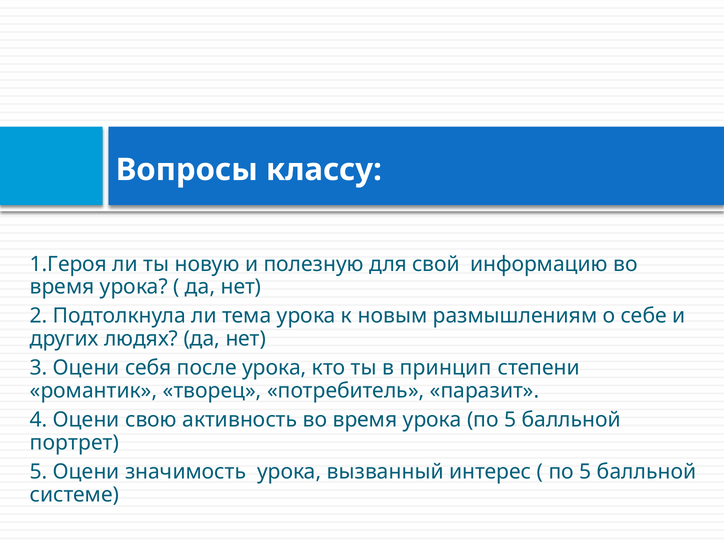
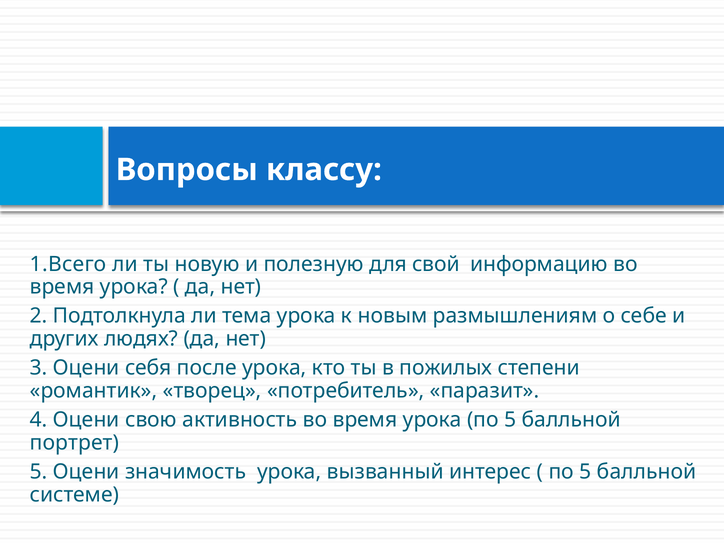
1.Героя: 1.Героя -> 1.Всего
принцип: принцип -> пожилых
